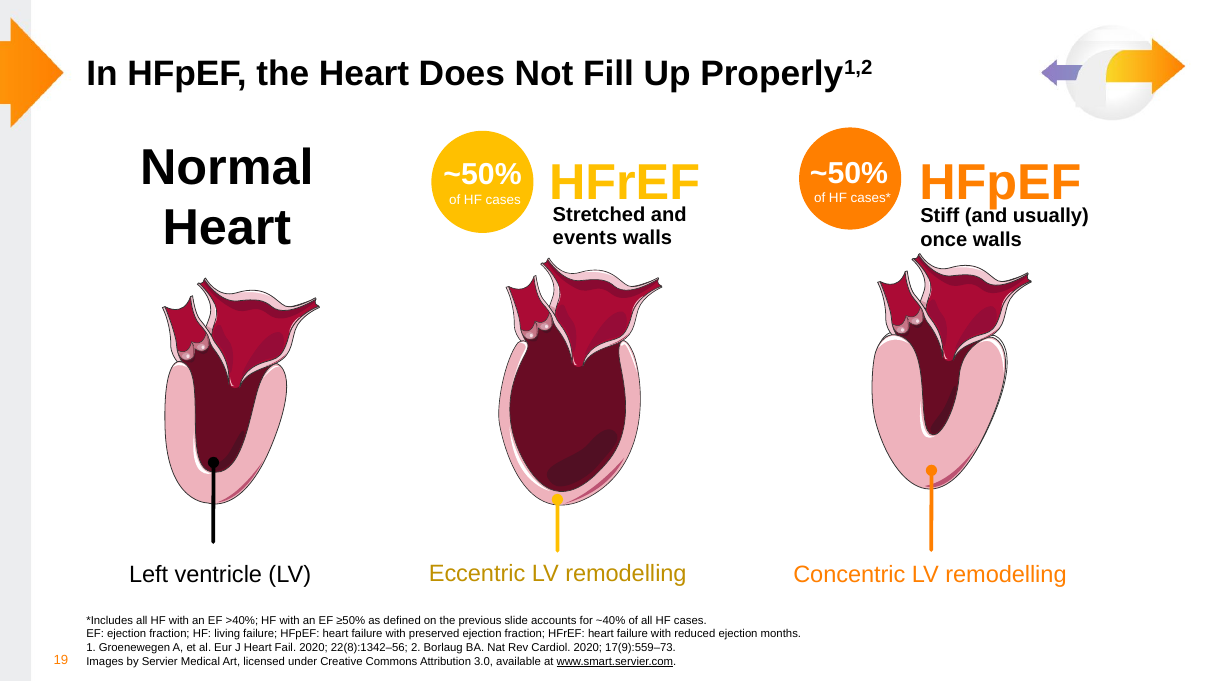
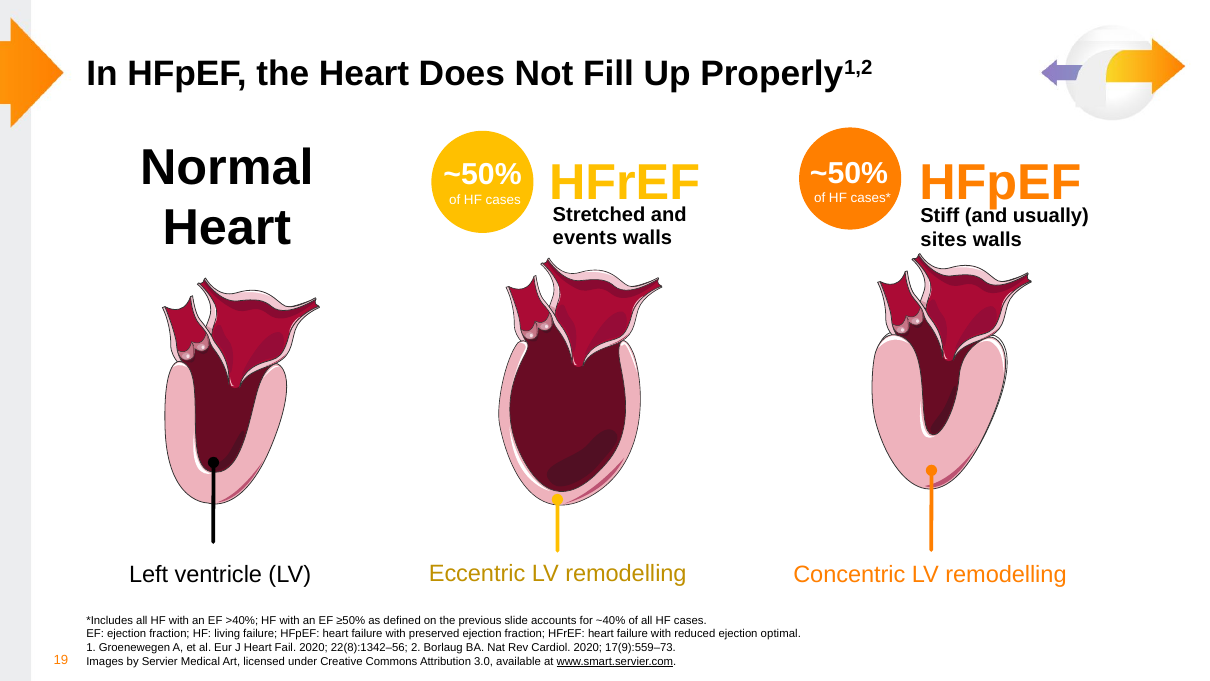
once: once -> sites
months: months -> optimal
